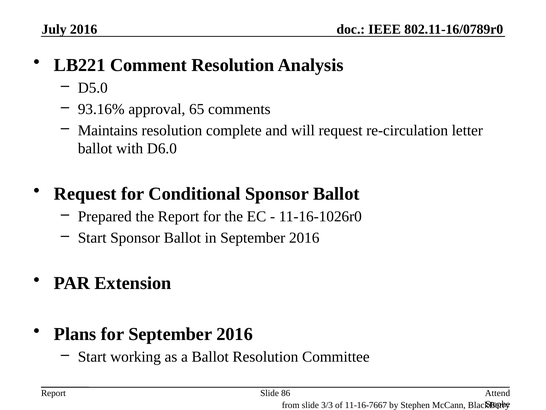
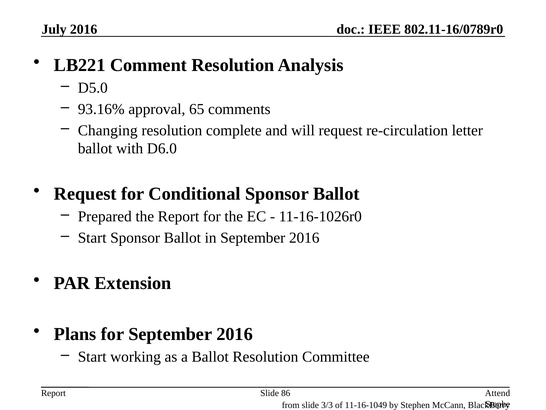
Maintains: Maintains -> Changing
11-16-7667: 11-16-7667 -> 11-16-1049
